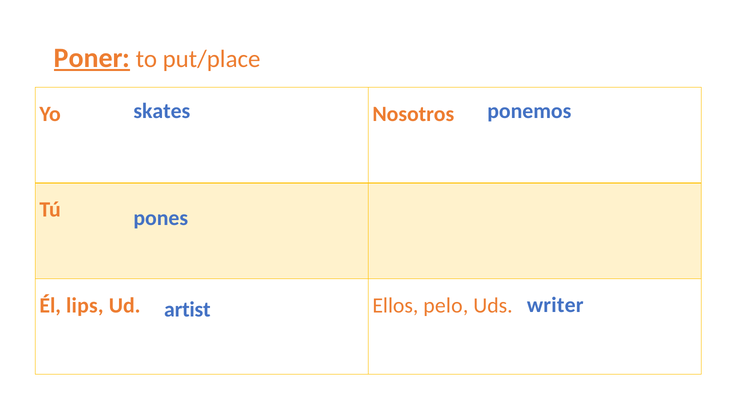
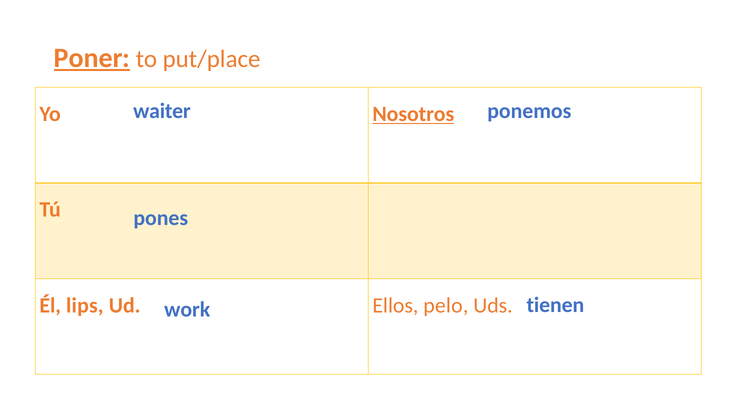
skates: skates -> waiter
Nosotros underline: none -> present
writer: writer -> tienen
artist: artist -> work
